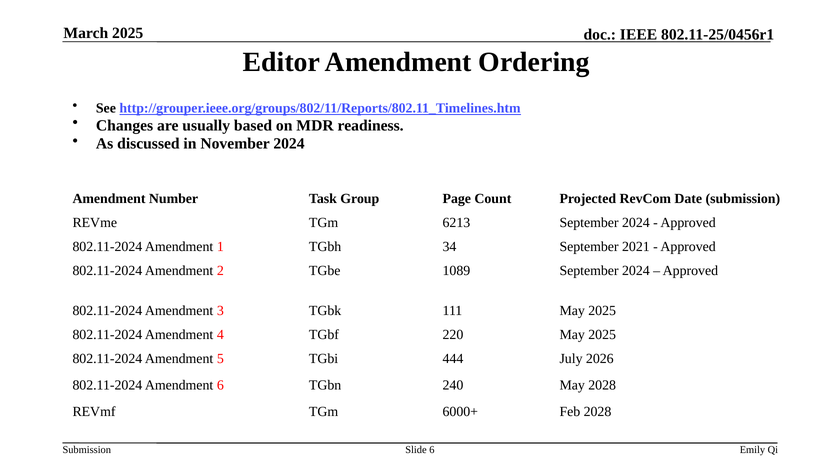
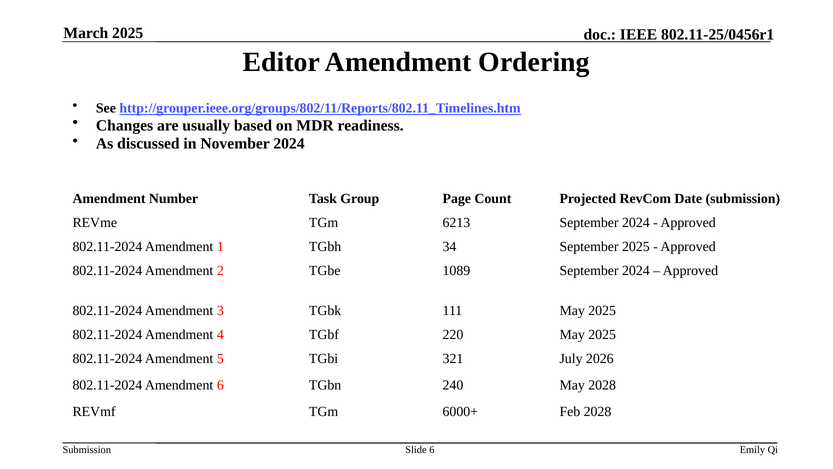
September 2021: 2021 -> 2025
444: 444 -> 321
